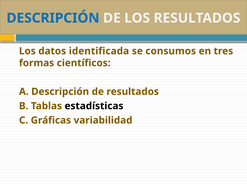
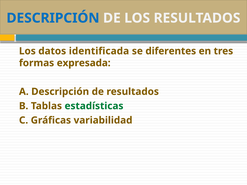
consumos: consumos -> diferentes
científicos: científicos -> expresada
estadísticas colour: black -> green
